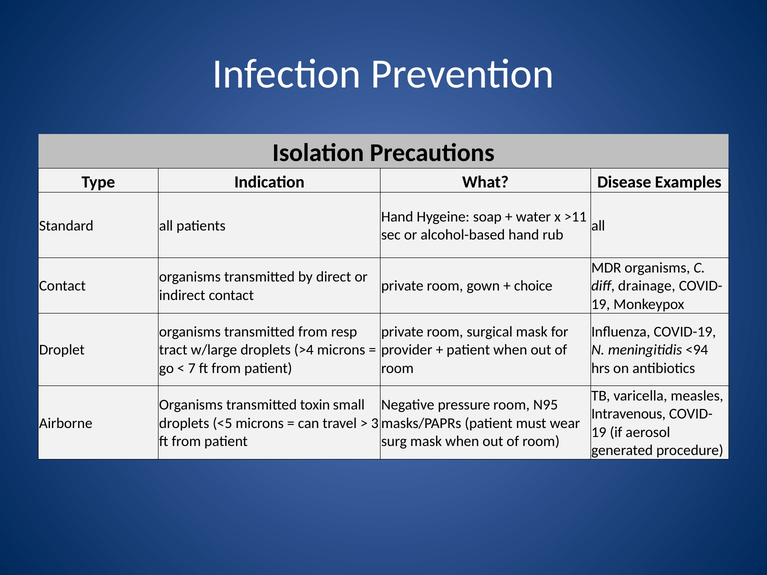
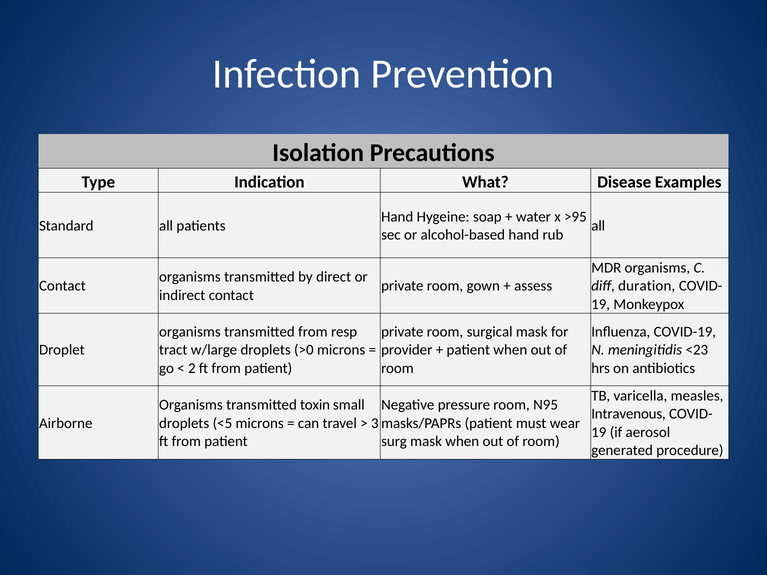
>11: >11 -> >95
choice: choice -> assess
drainage: drainage -> duration
>4: >4 -> >0
<94: <94 -> <23
7: 7 -> 2
